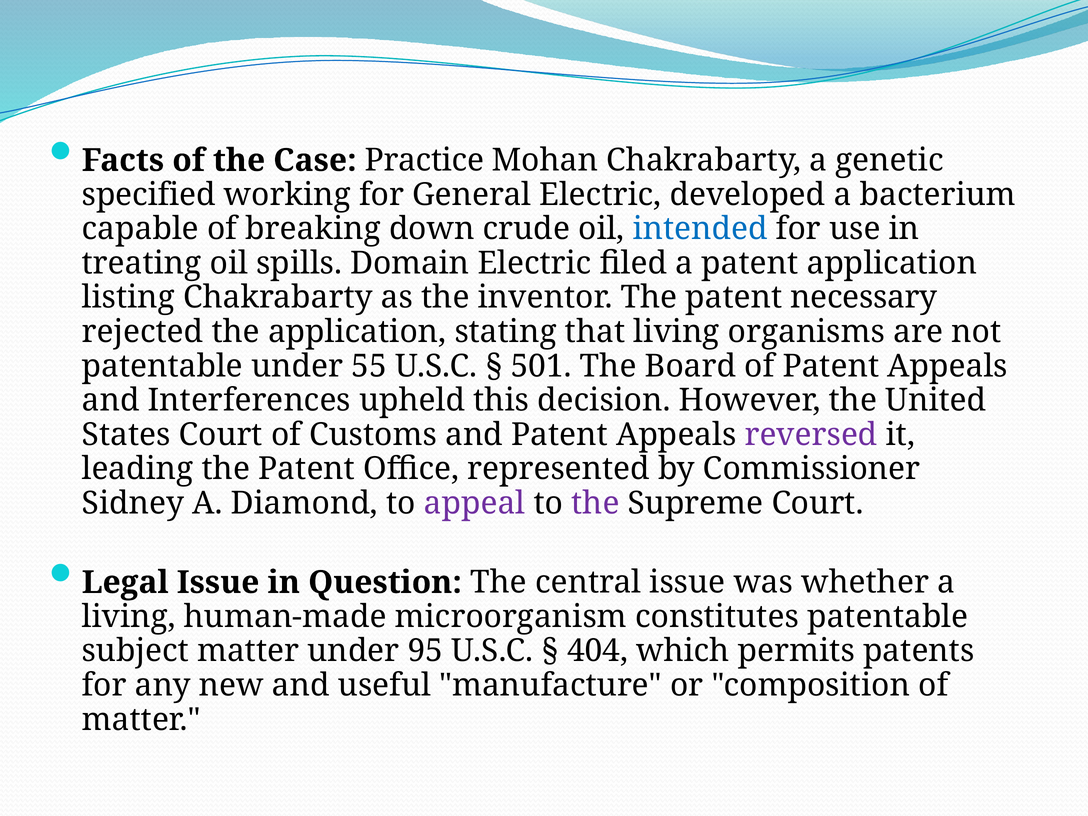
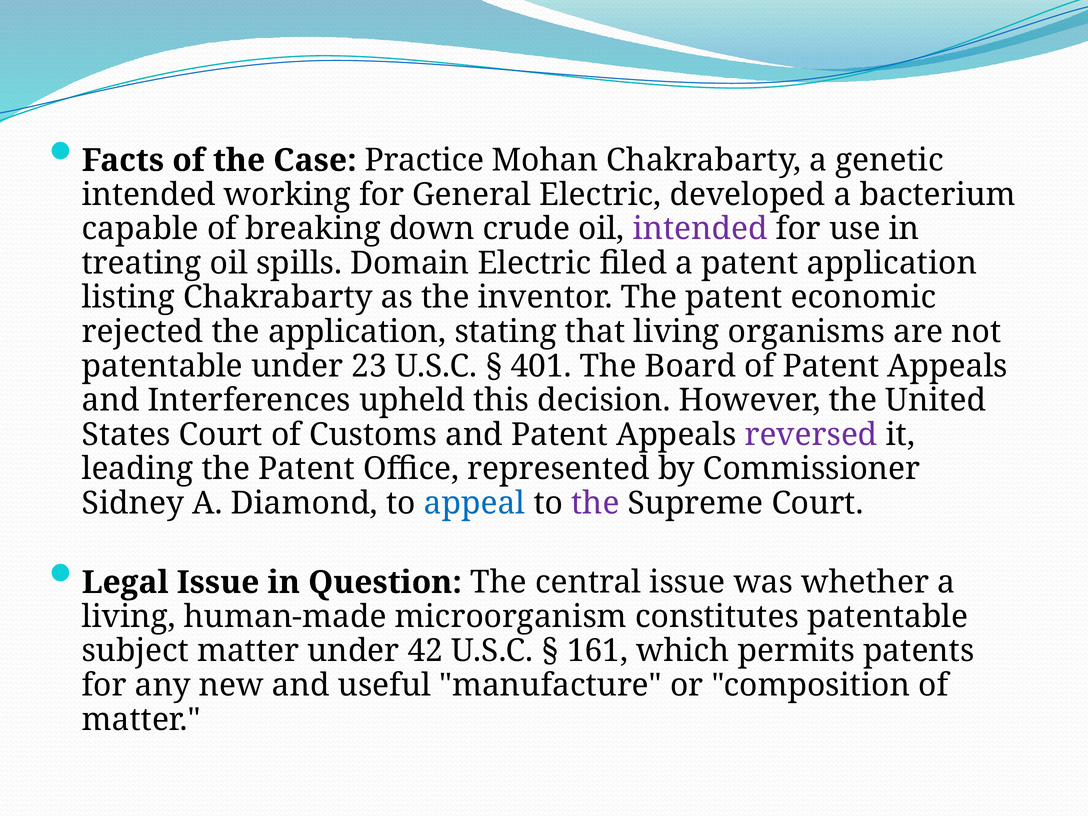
specified at (149, 195): specified -> intended
intended at (700, 229) colour: blue -> purple
necessary: necessary -> economic
55: 55 -> 23
501: 501 -> 401
appeal colour: purple -> blue
95: 95 -> 42
404: 404 -> 161
